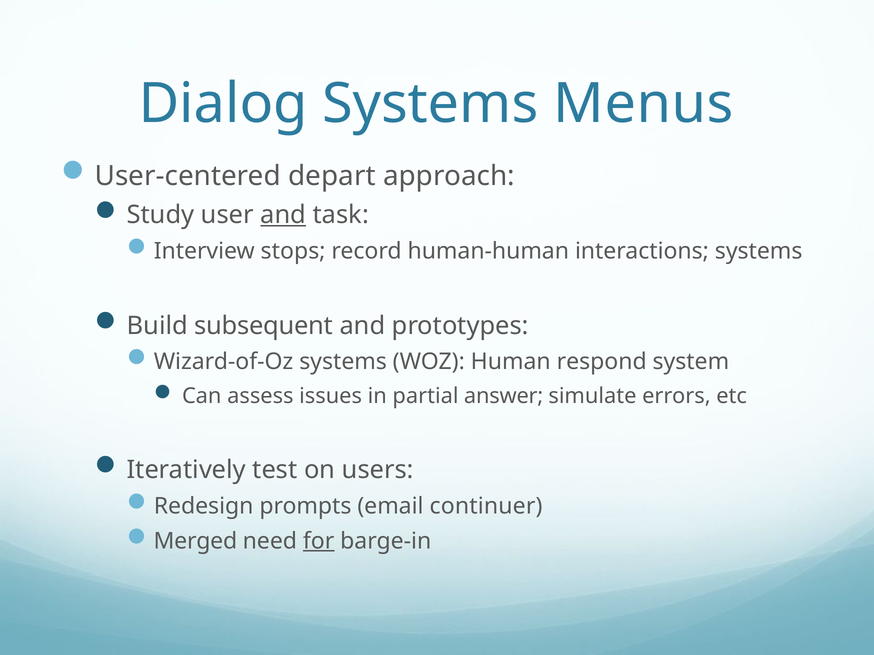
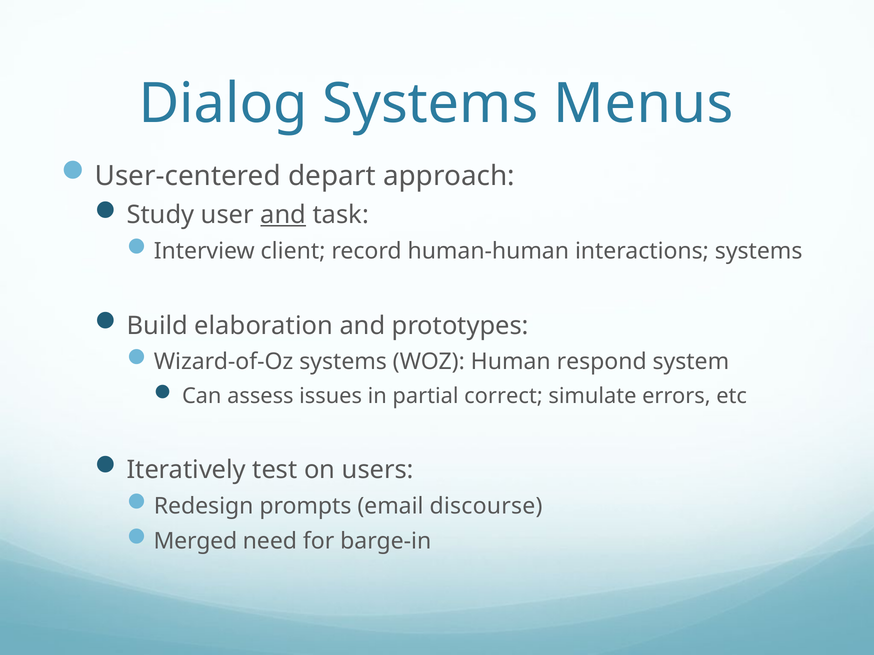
stops: stops -> client
subsequent: subsequent -> elaboration
answer: answer -> correct
continuer: continuer -> discourse
for underline: present -> none
